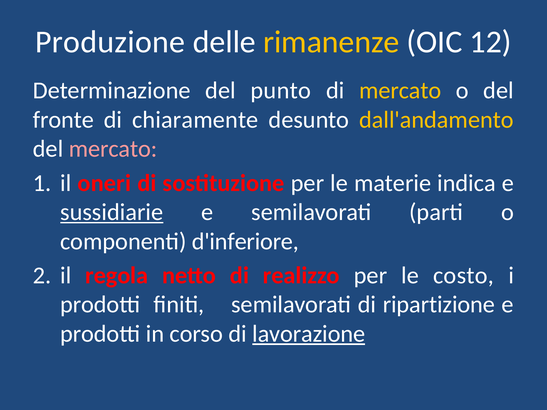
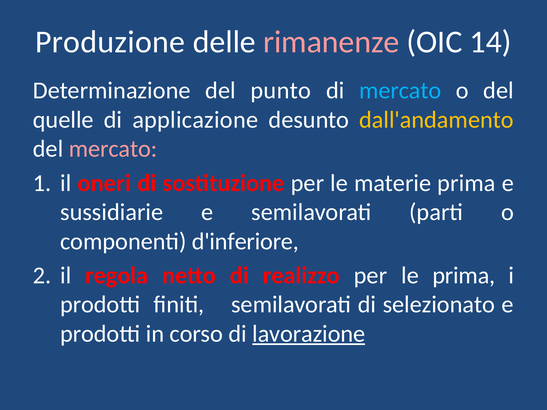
rimanenze colour: yellow -> pink
12: 12 -> 14
mercato at (400, 91) colour: yellow -> light blue
fronte: fronte -> quelle
chiaramente: chiaramente -> applicazione
materie indica: indica -> prima
sussidiarie underline: present -> none
le costo: costo -> prima
ripartizione: ripartizione -> selezionato
